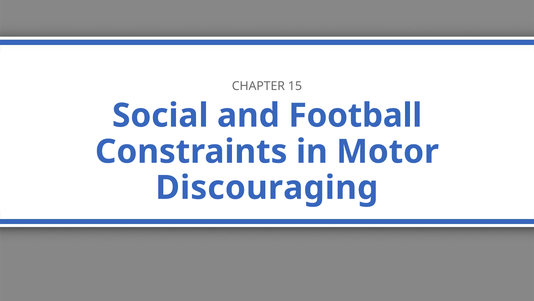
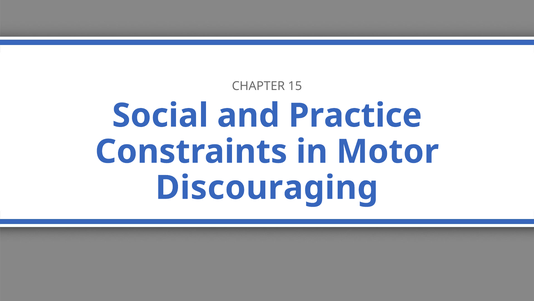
Football: Football -> Practice
